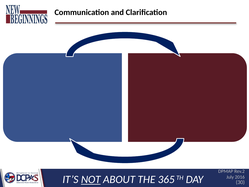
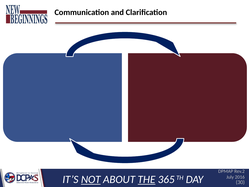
THE underline: none -> present
